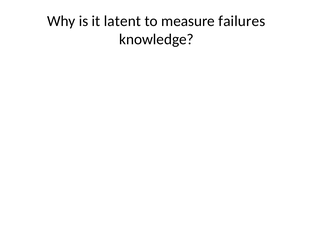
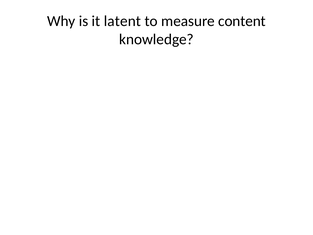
failures: failures -> content
